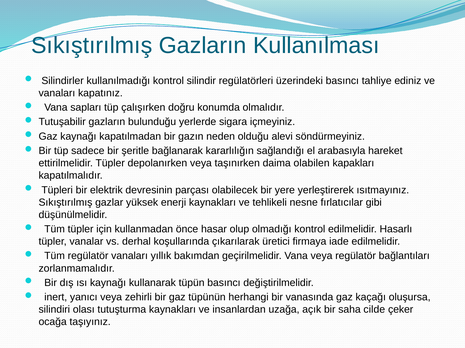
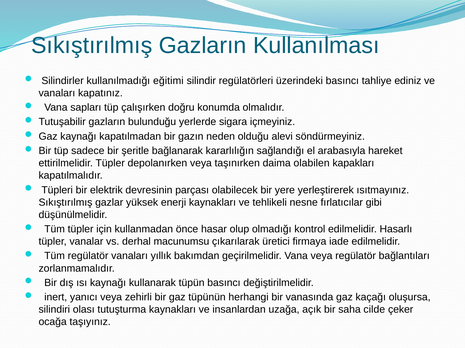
kullanılmadığı kontrol: kontrol -> eğitimi
koşullarında: koşullarında -> macunumsu
